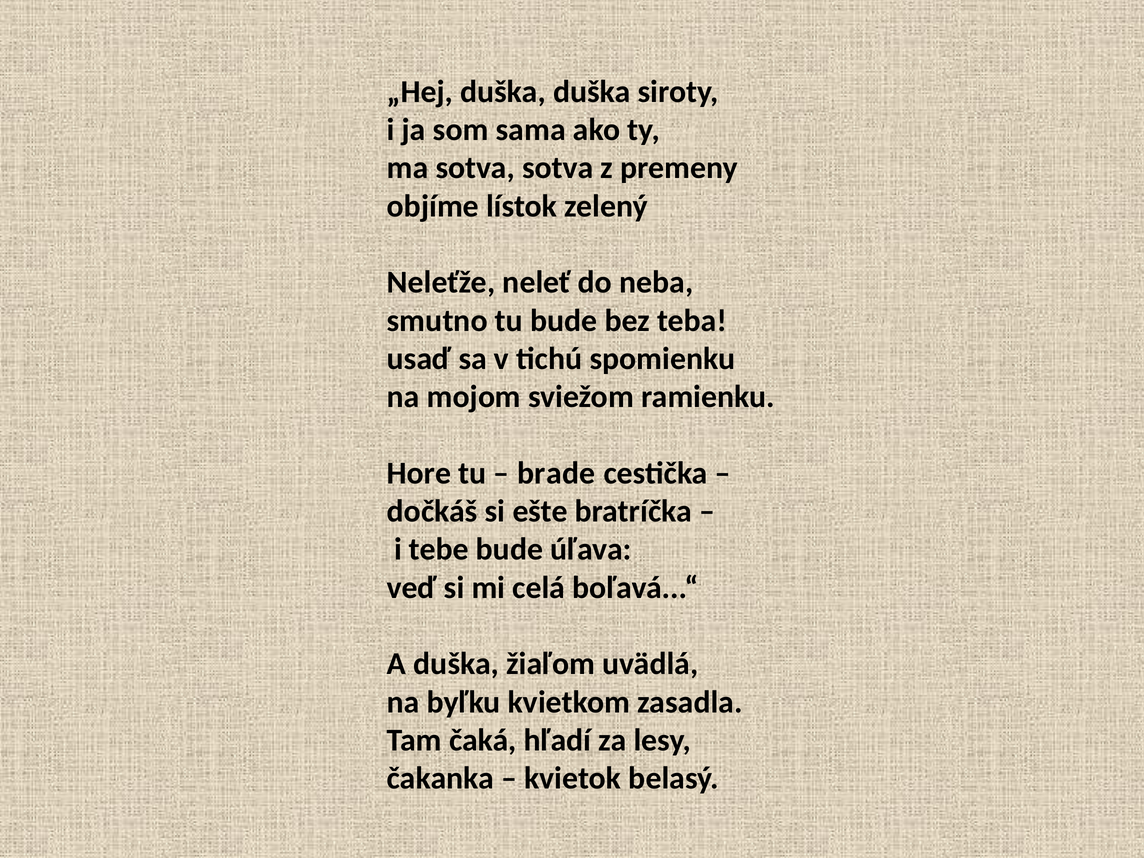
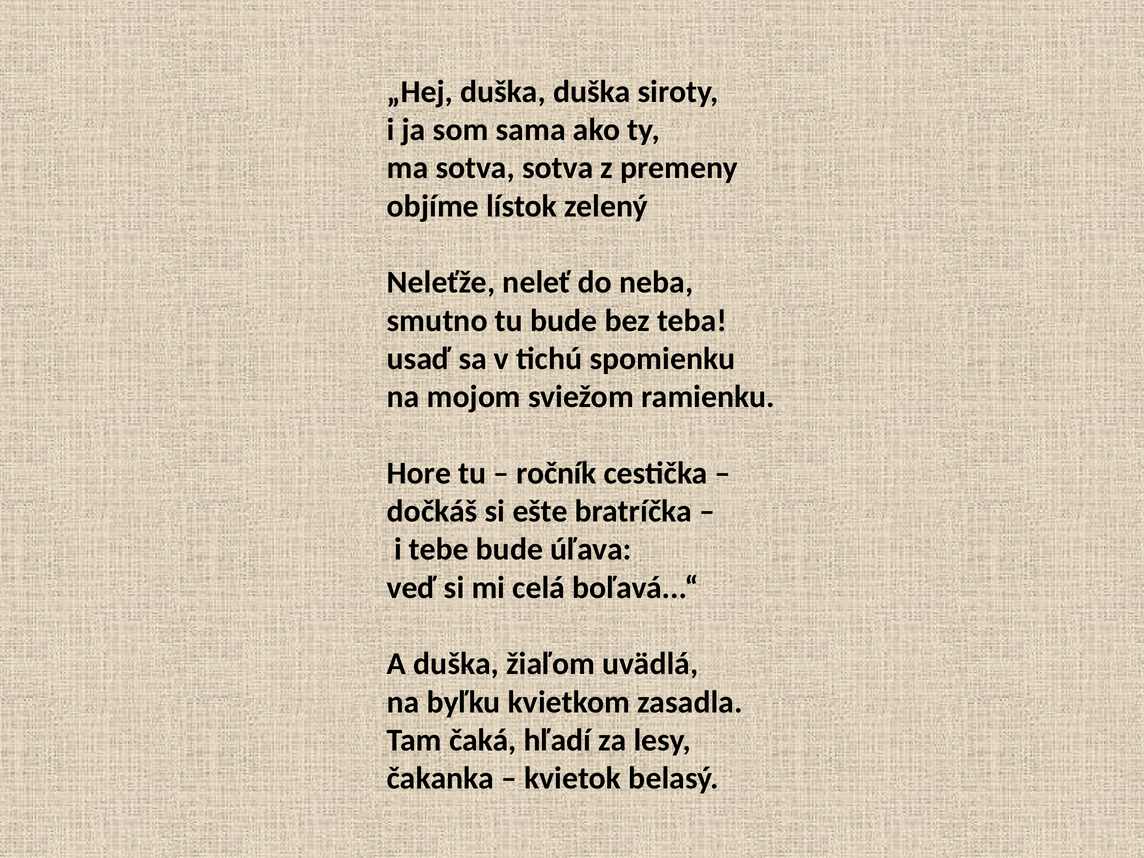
brade: brade -> ročník
